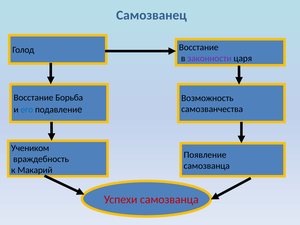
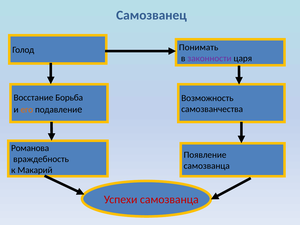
Голод Восстание: Восстание -> Понимать
его colour: blue -> orange
Учеником: Учеником -> Романова
